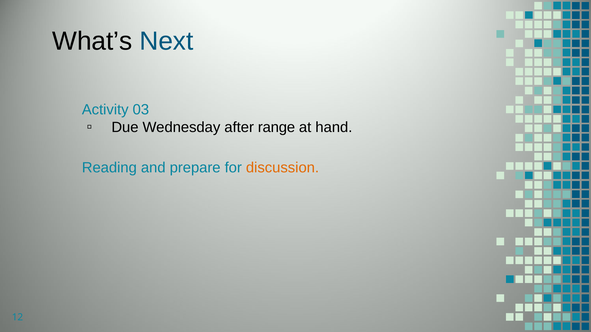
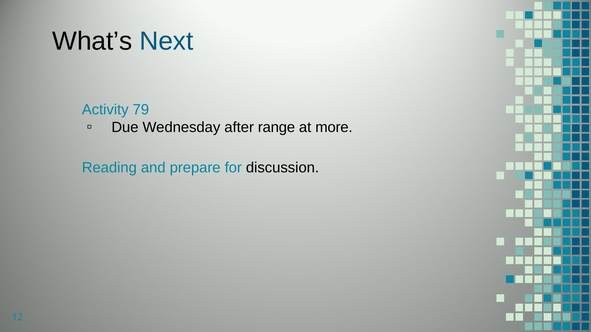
03: 03 -> 79
hand: hand -> more
discussion colour: orange -> black
